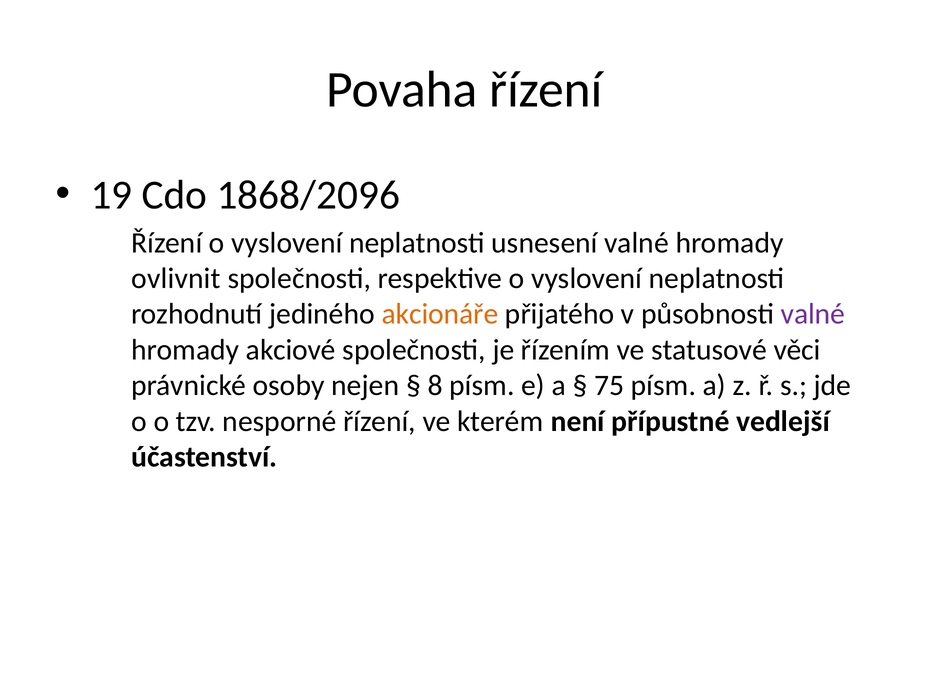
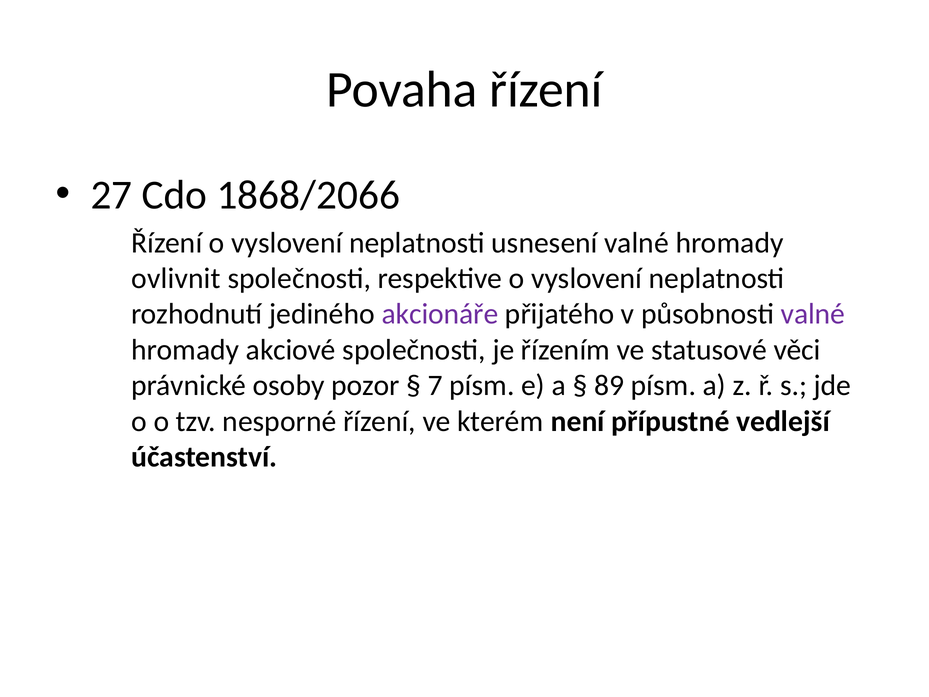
19: 19 -> 27
1868/2096: 1868/2096 -> 1868/2066
akcionáře colour: orange -> purple
nejen: nejen -> pozor
8: 8 -> 7
75: 75 -> 89
